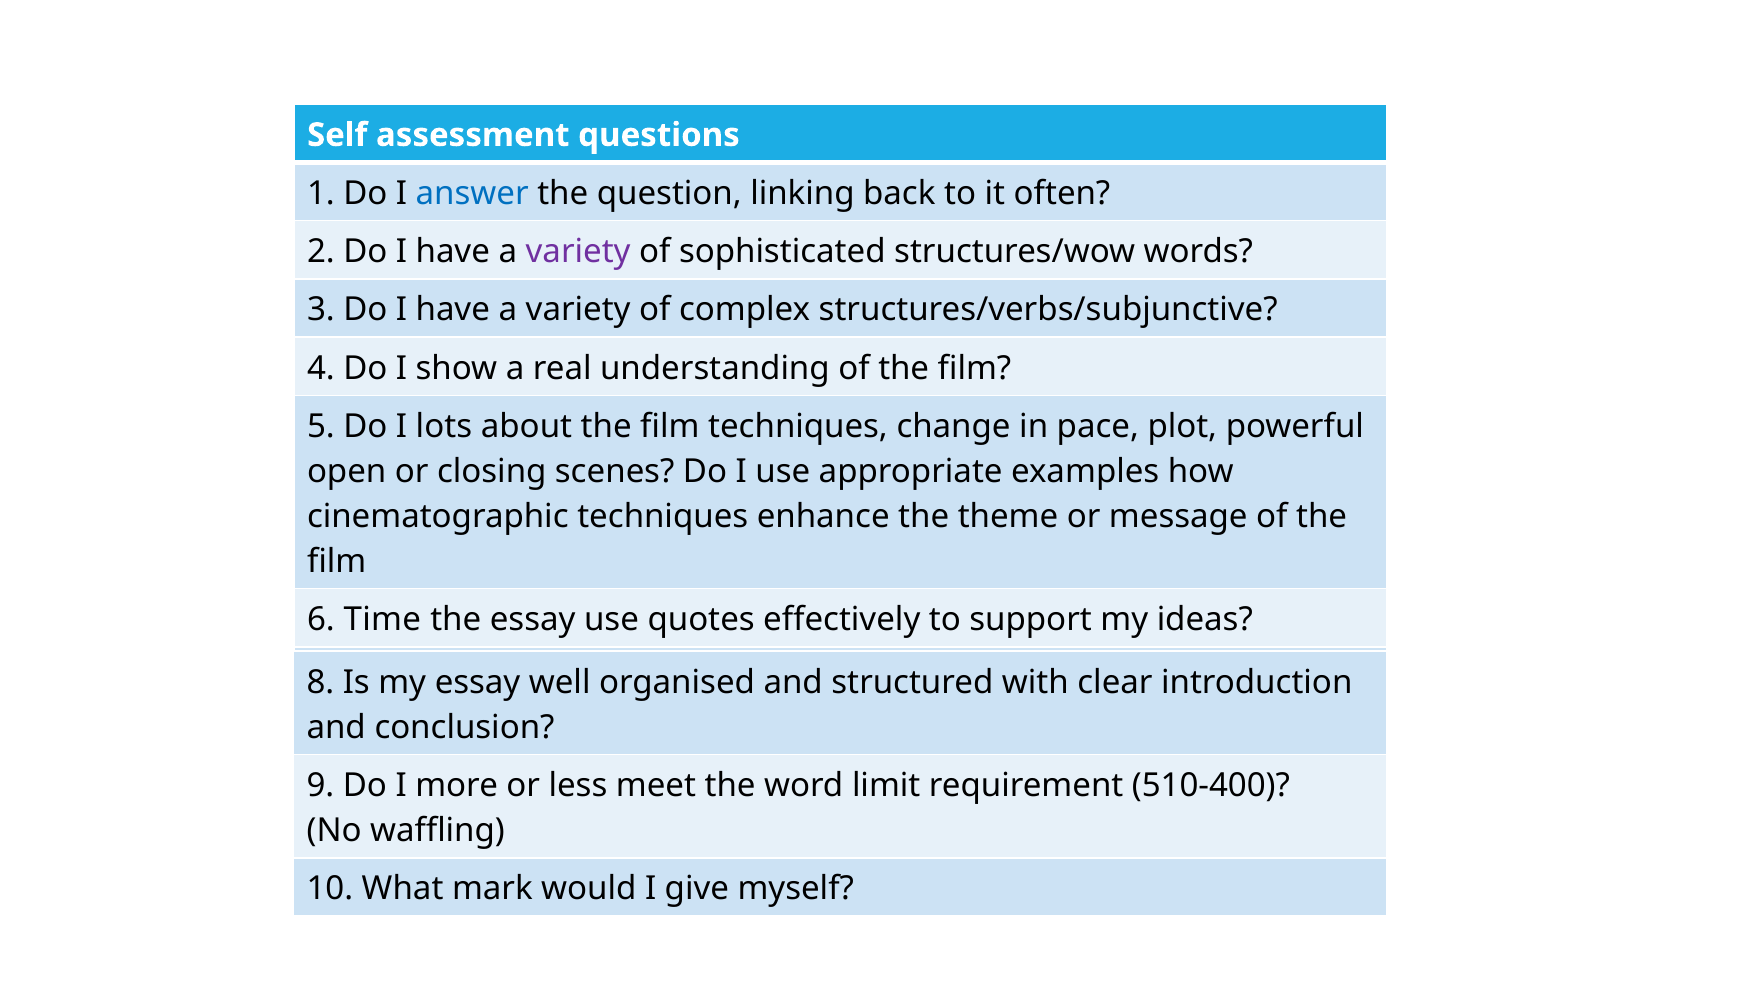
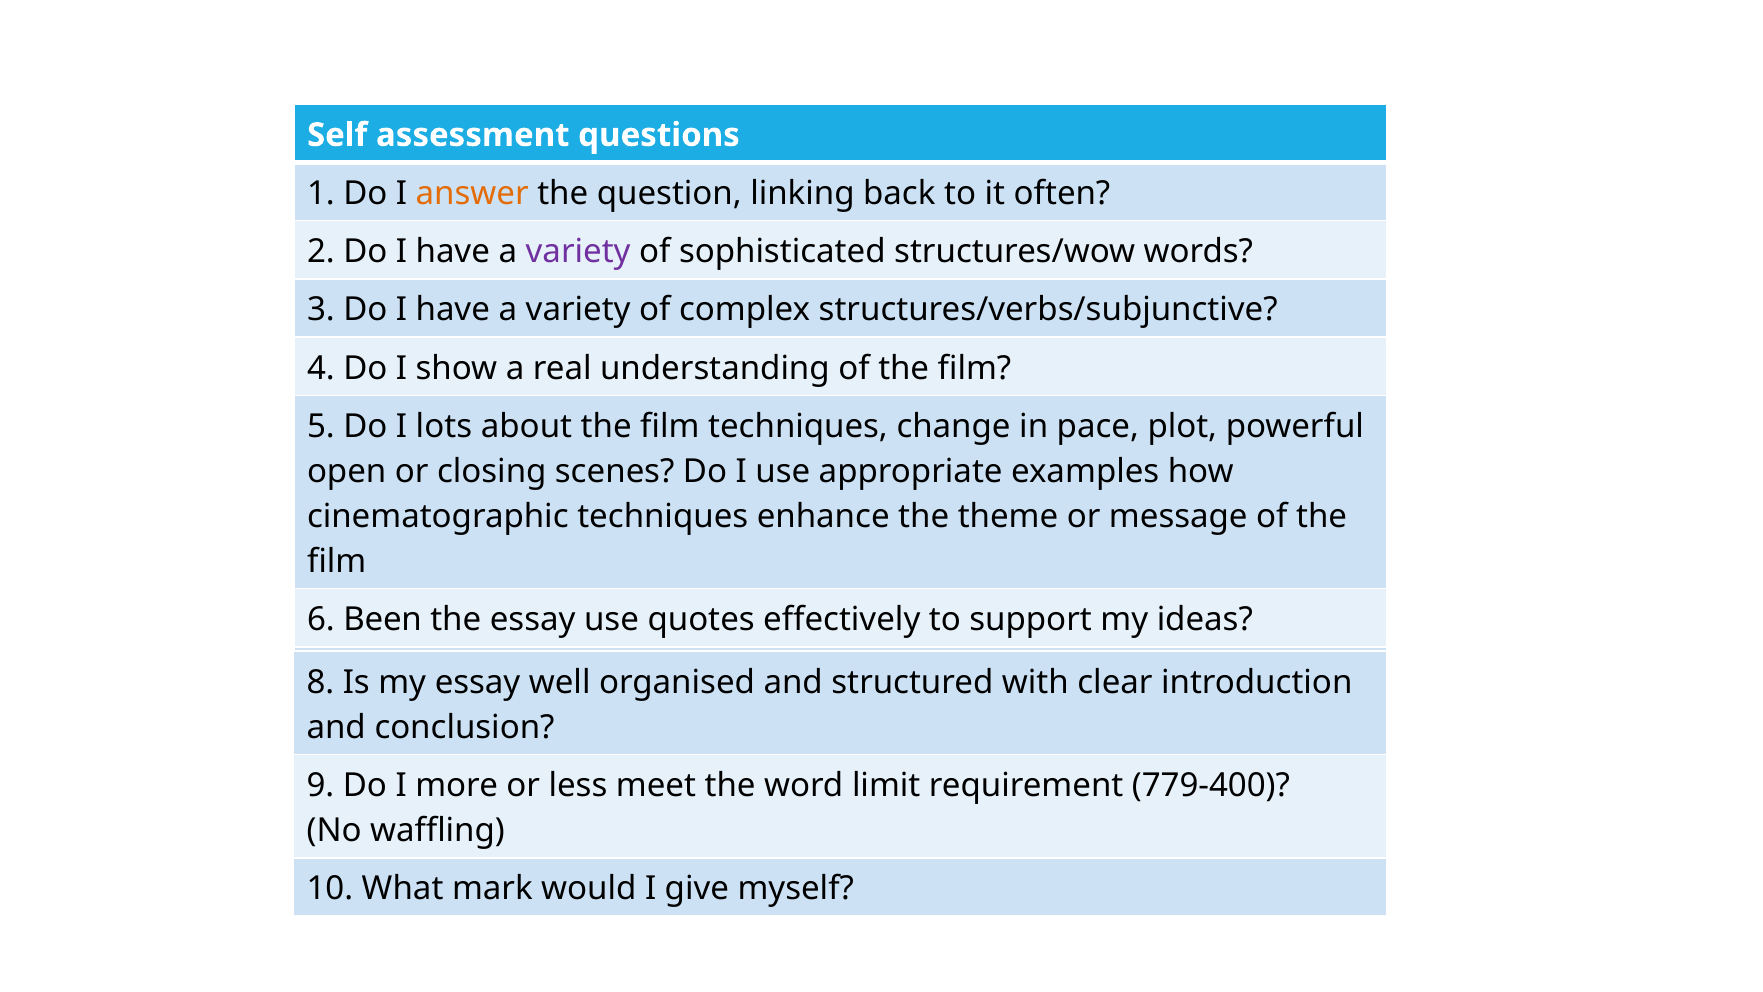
answer colour: blue -> orange
Time: Time -> Been
510-400: 510-400 -> 779-400
